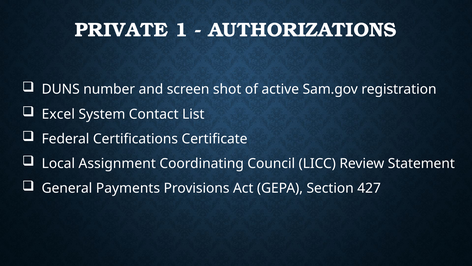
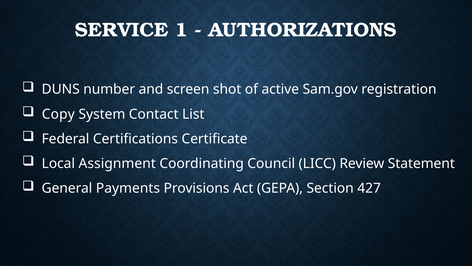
PRIVATE: PRIVATE -> SERVICE
Excel: Excel -> Copy
